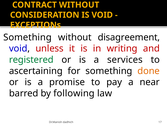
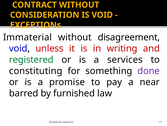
Something at (27, 37): Something -> Immaterial
ascertaining: ascertaining -> constituting
done colour: orange -> purple
following: following -> furnished
